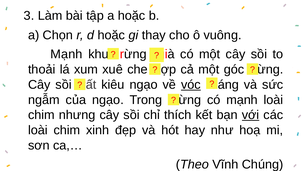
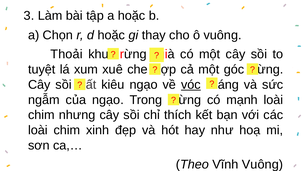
Mạnh at (67, 54): Mạnh -> Thoải
thoải: thoải -> tuyệt
với underline: present -> none
Vĩnh Chúng: Chúng -> Vuông
